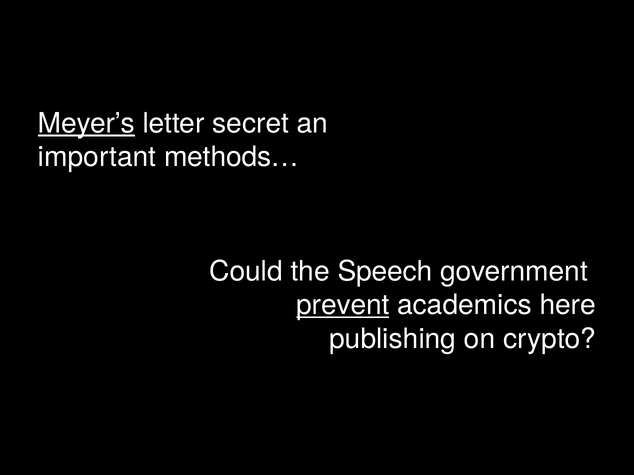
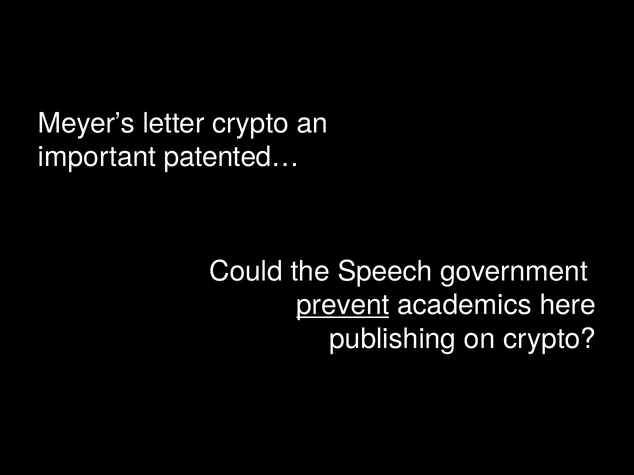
Meyer’s underline: present -> none
letter secret: secret -> crypto
methods…: methods… -> patented…
